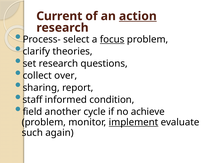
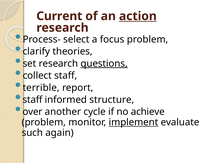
focus underline: present -> none
questions underline: none -> present
collect over: over -> staff
sharing: sharing -> terrible
condition: condition -> structure
field: field -> over
